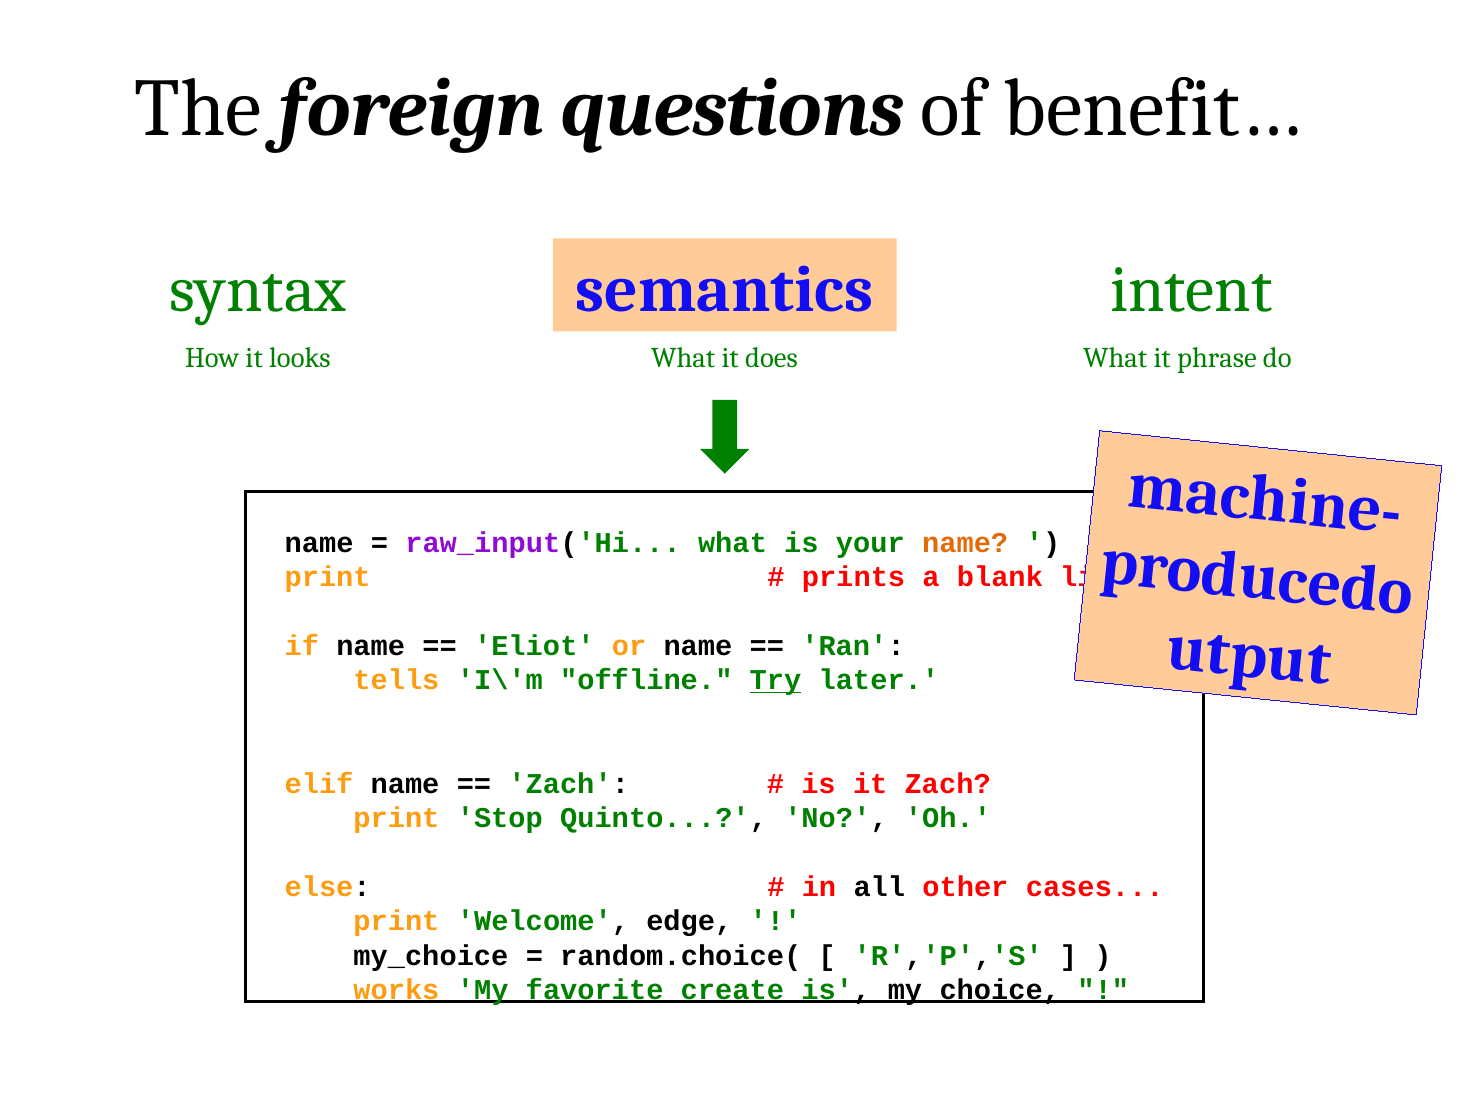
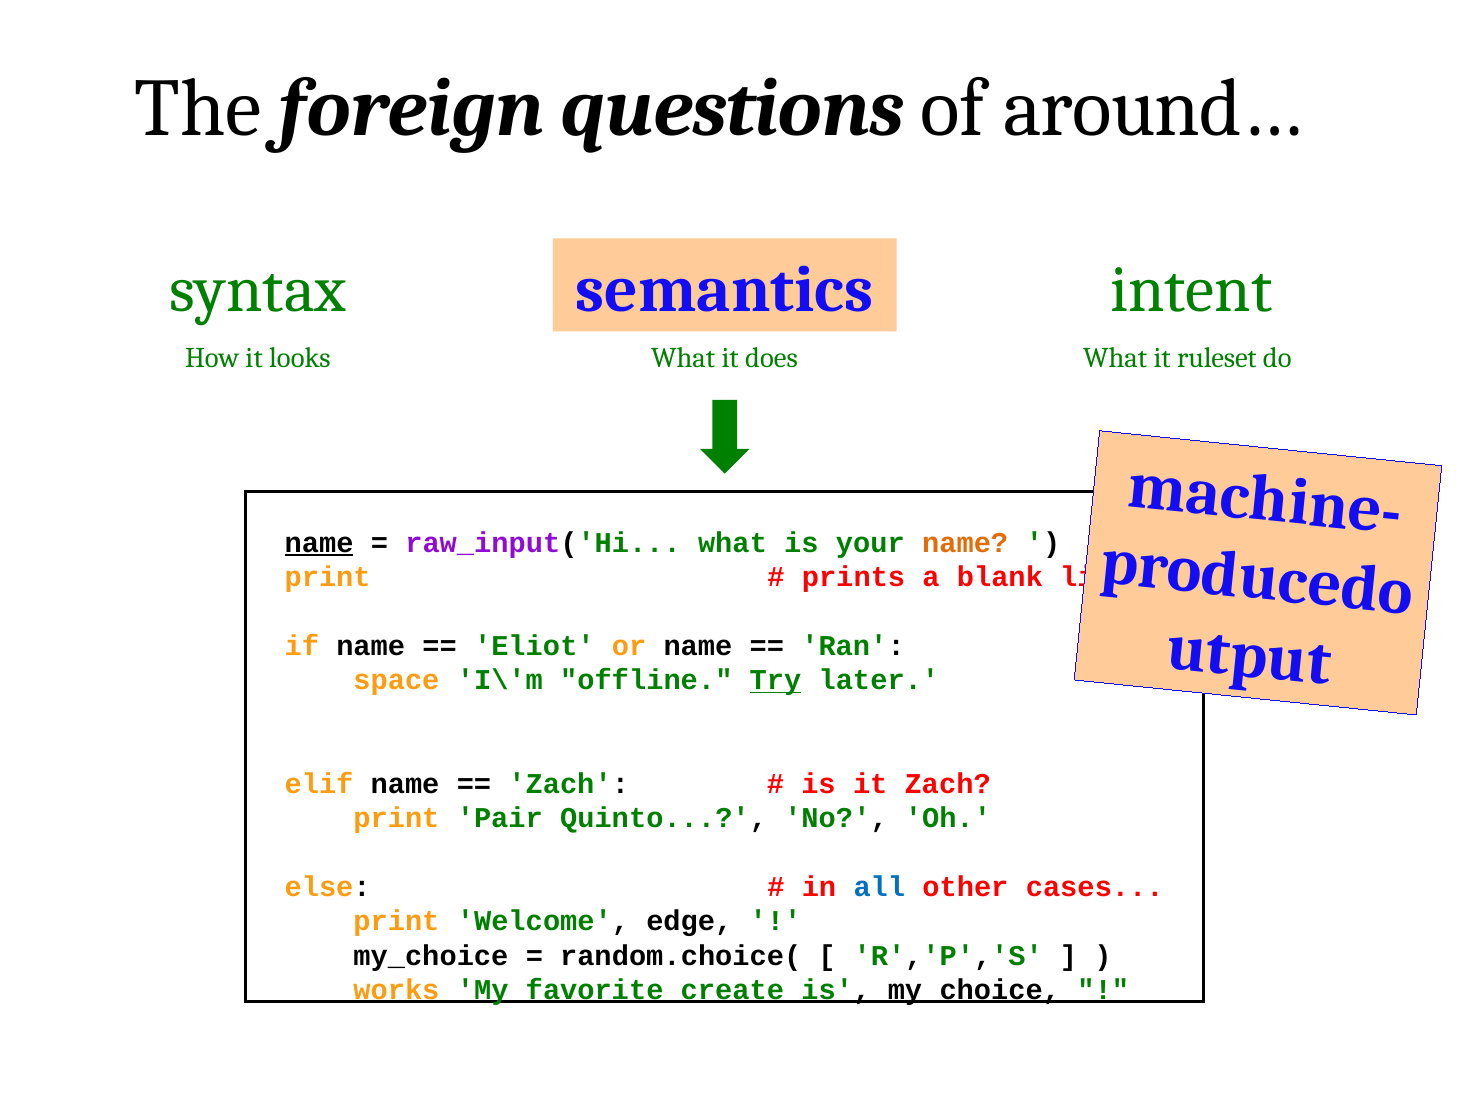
benefit…: benefit… -> around…
phrase: phrase -> ruleset
name at (319, 542) underline: none -> present
tells: tells -> space
Stop: Stop -> Pair
all colour: black -> blue
